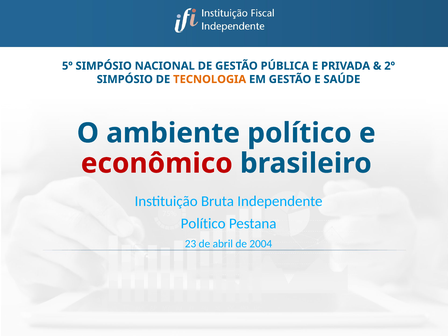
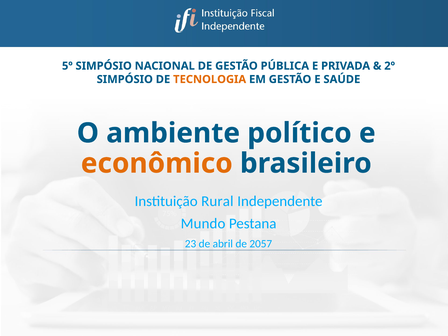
econômico colour: red -> orange
Bruta: Bruta -> Rural
Político at (203, 223): Político -> Mundo
2004: 2004 -> 2057
